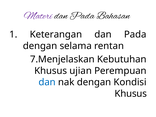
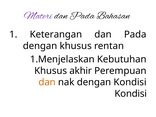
dengan selama: selama -> khusus
7.Menjelaskan: 7.Menjelaskan -> 1.Menjelaskan
ujian: ujian -> akhir
dan at (47, 82) colour: blue -> orange
Khusus at (131, 94): Khusus -> Kondisi
